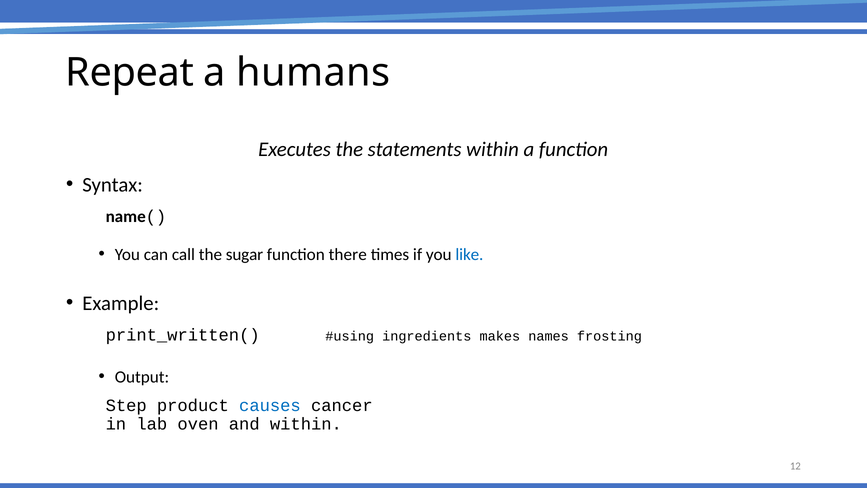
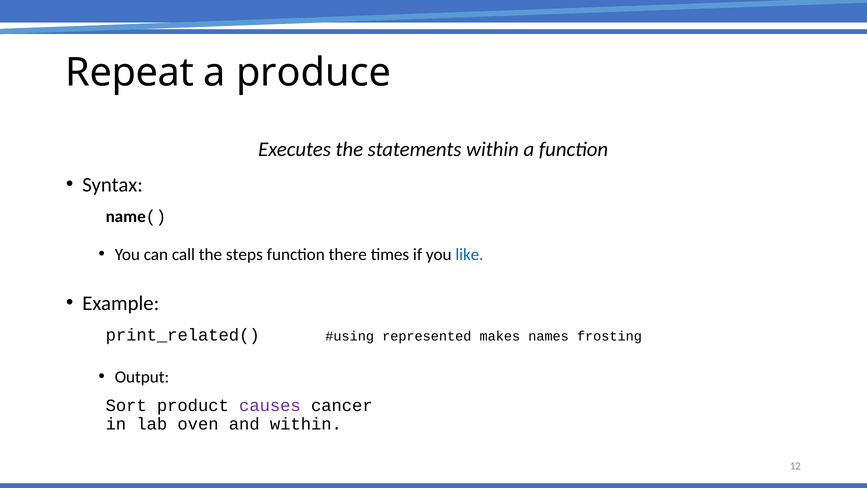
humans: humans -> produce
sugar: sugar -> steps
print_written(: print_written( -> print_related(
ingredients: ingredients -> represented
Step: Step -> Sort
causes colour: blue -> purple
